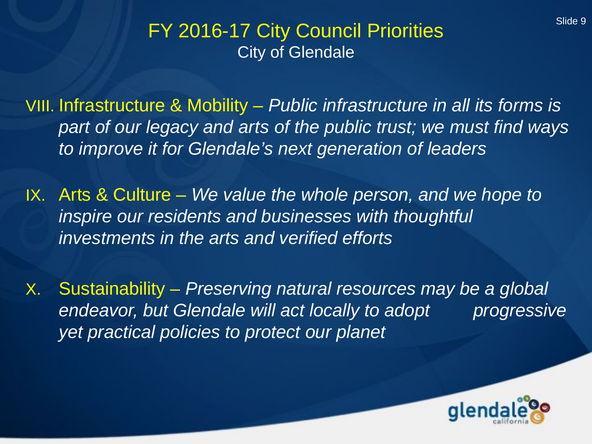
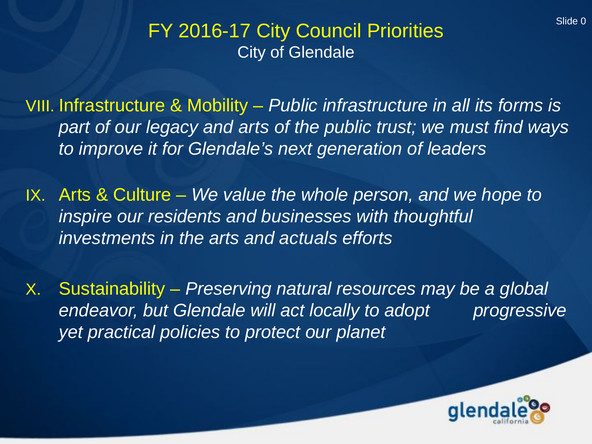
9: 9 -> 0
verified: verified -> actuals
